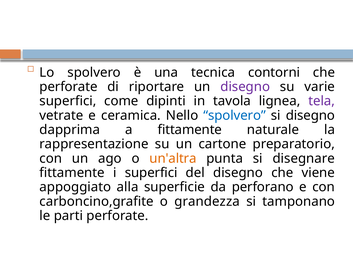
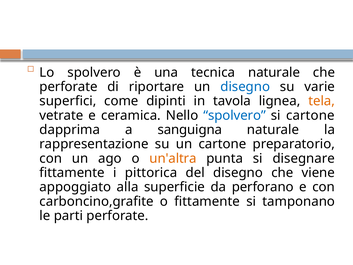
tecnica contorni: contorni -> naturale
disegno at (245, 87) colour: purple -> blue
tela colour: purple -> orange
si disegno: disegno -> cartone
a fittamente: fittamente -> sanguigna
i superfici: superfici -> pittorica
o grandezza: grandezza -> fittamente
